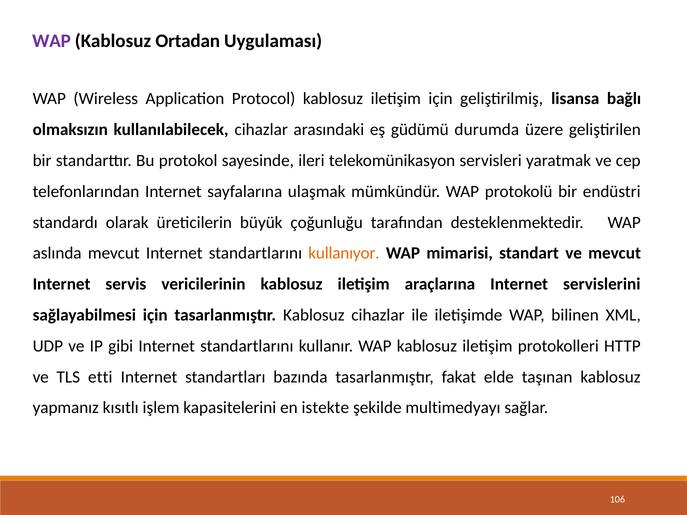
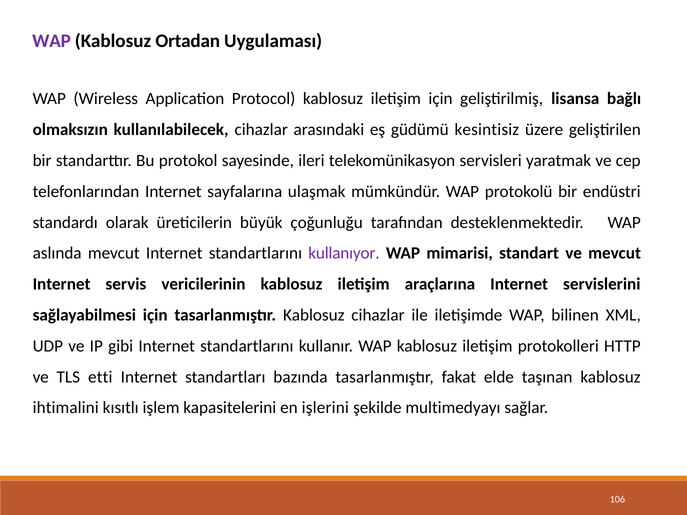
durumda: durumda -> kesintisiz
kullanıyor colour: orange -> purple
yapmanız: yapmanız -> ihtimalini
istekte: istekte -> işlerini
